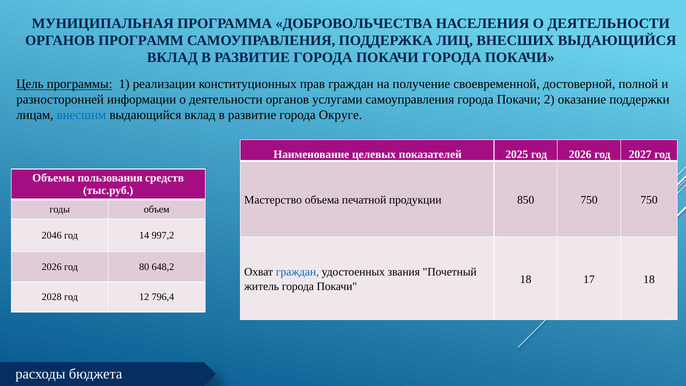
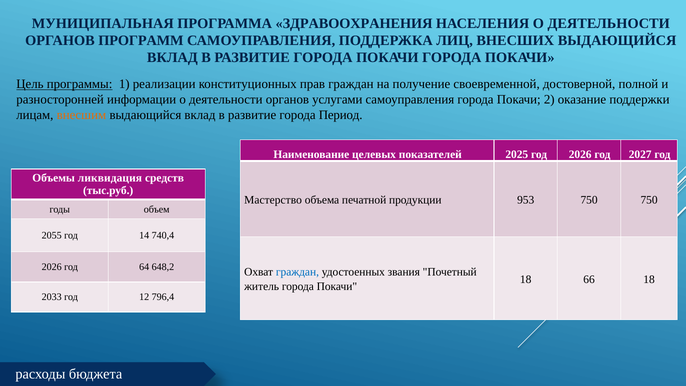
ДОБРОВОЛЬЧЕСТВА: ДОБРОВОЛЬЧЕСТВА -> ЗДРАВООХРАНЕНИЯ
внесшим colour: blue -> orange
Округе: Округе -> Период
пользования: пользования -> ликвидация
850: 850 -> 953
2046: 2046 -> 2055
997,2: 997,2 -> 740,4
80: 80 -> 64
17: 17 -> 66
2028: 2028 -> 2033
